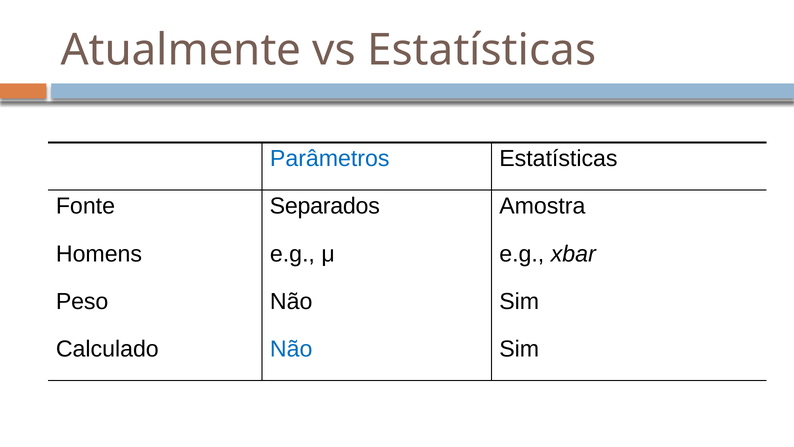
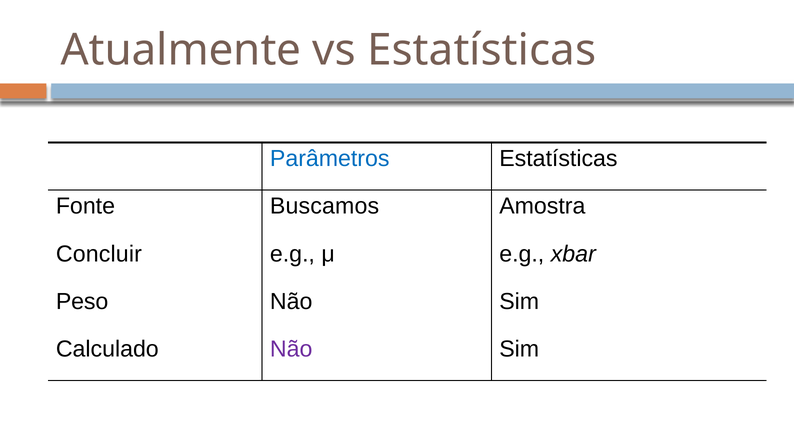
Separados: Separados -> Buscamos
Homens: Homens -> Concluir
Não at (291, 349) colour: blue -> purple
